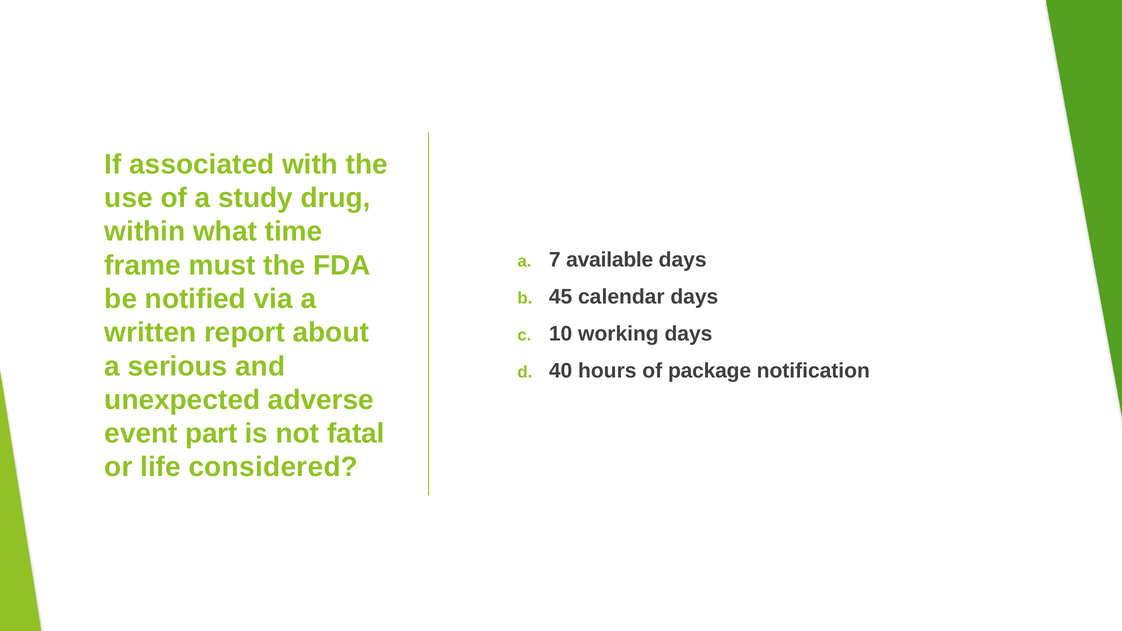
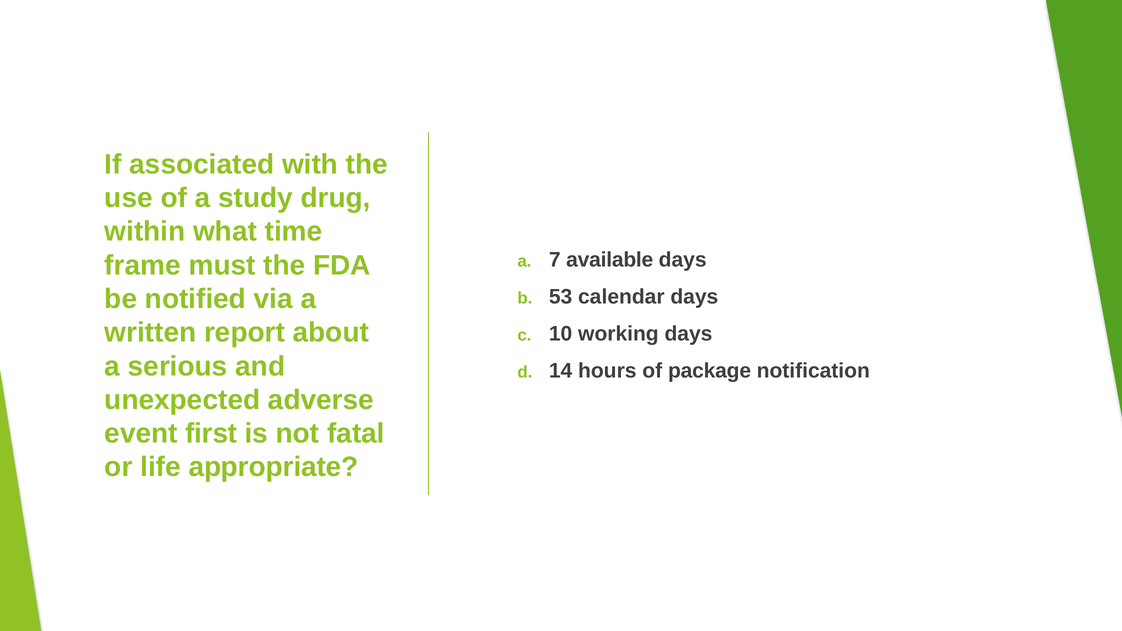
45: 45 -> 53
40: 40 -> 14
part: part -> first
considered: considered -> appropriate
